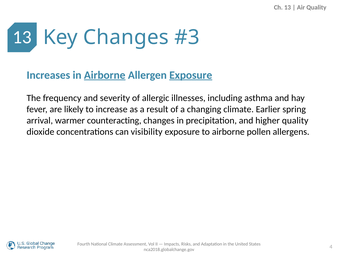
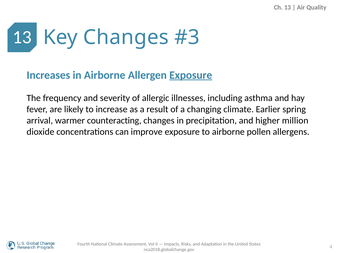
Airborne at (105, 75) underline: present -> none
higher quality: quality -> million
visibility: visibility -> improve
